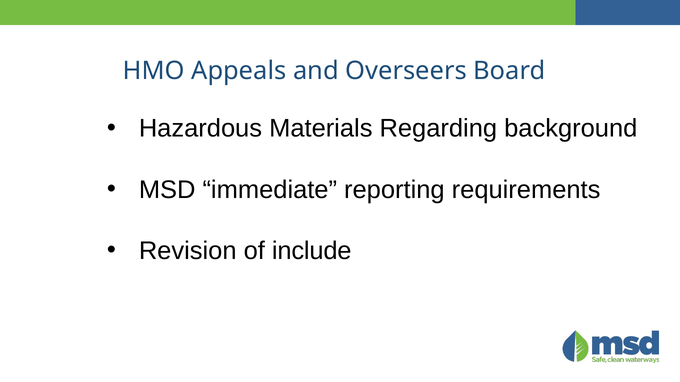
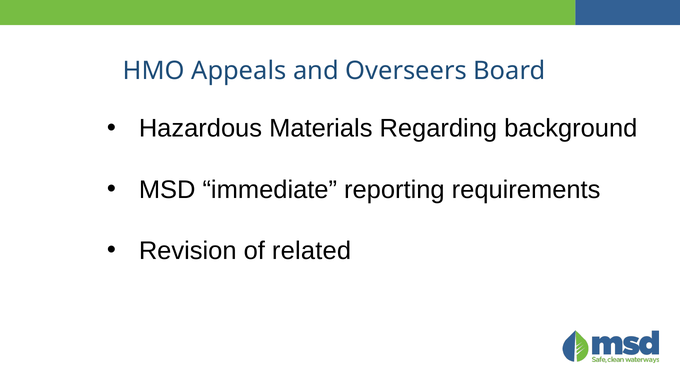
include: include -> related
